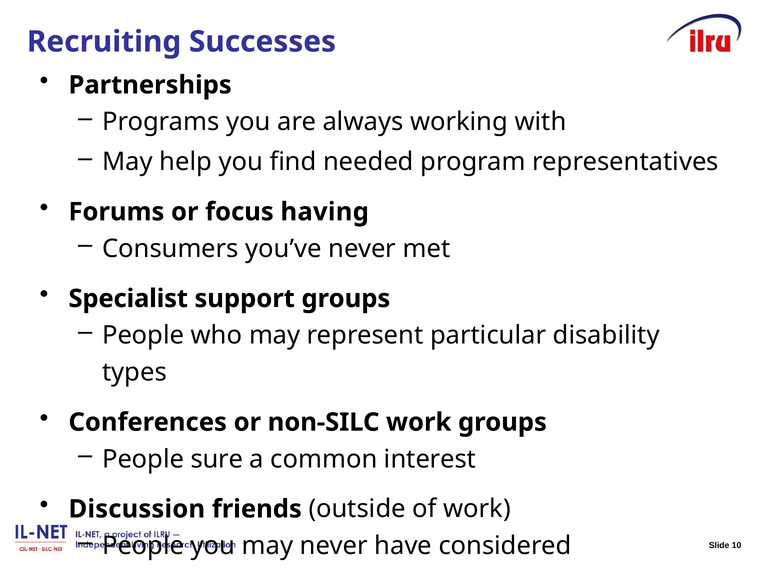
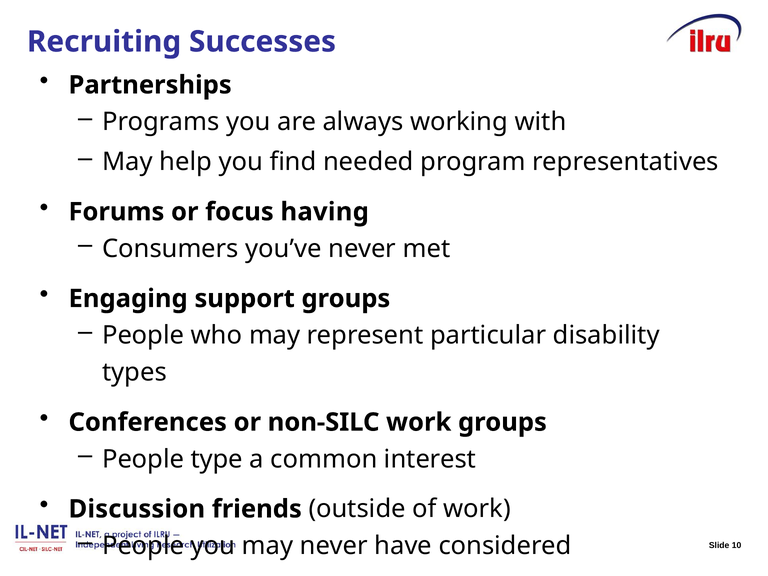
Specialist: Specialist -> Engaging
sure: sure -> type
